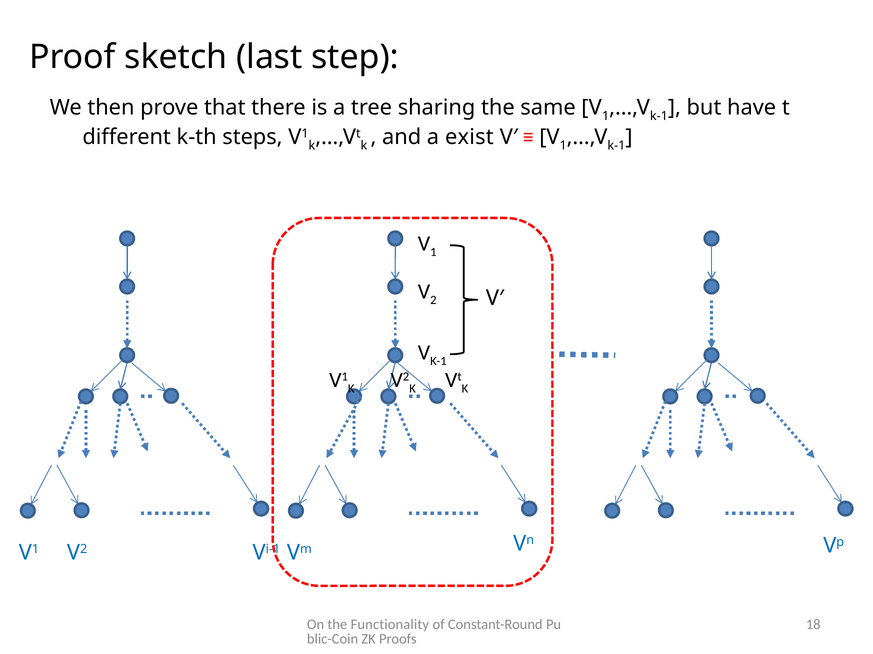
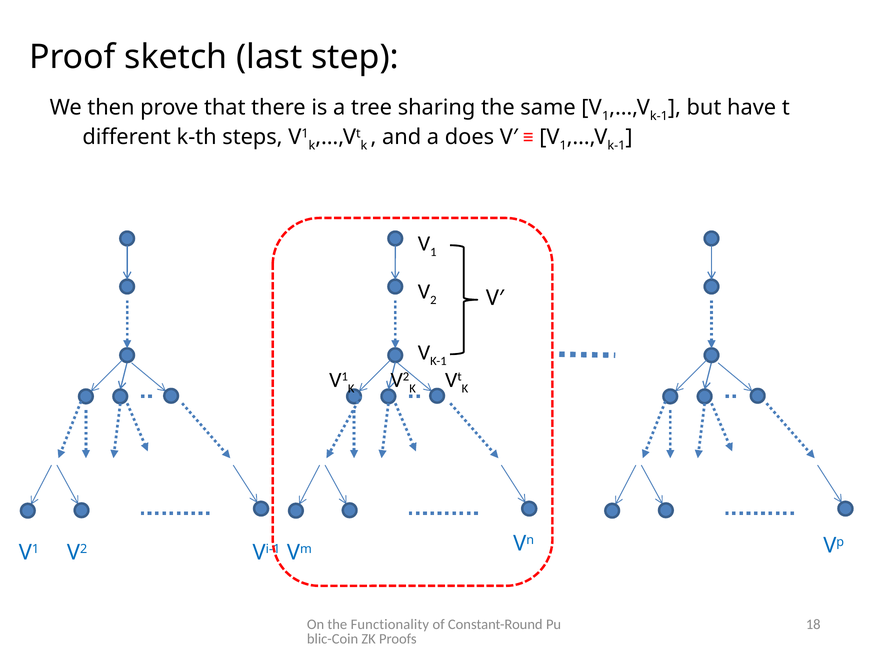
exist: exist -> does
